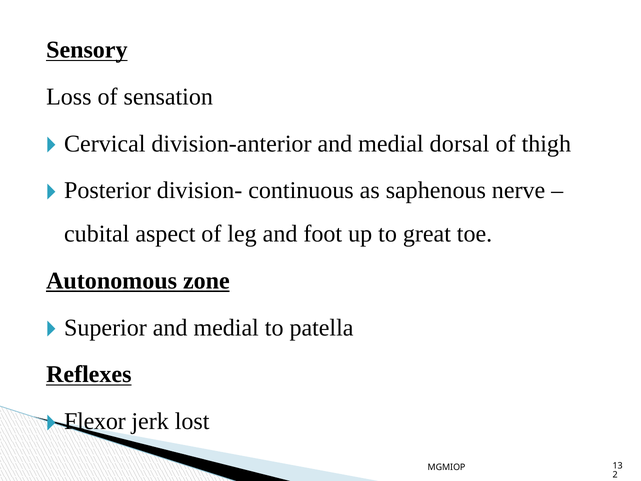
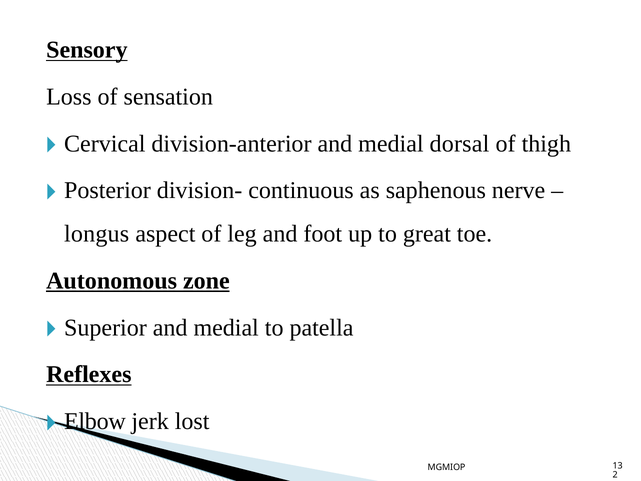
cubital: cubital -> longus
Flexor: Flexor -> Elbow
